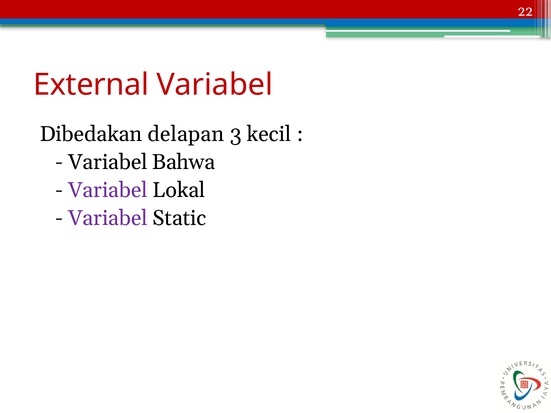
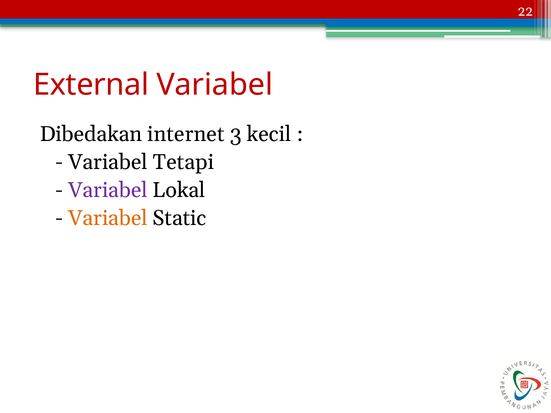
delapan: delapan -> internet
Bahwa: Bahwa -> Tetapi
Variabel at (108, 218) colour: purple -> orange
